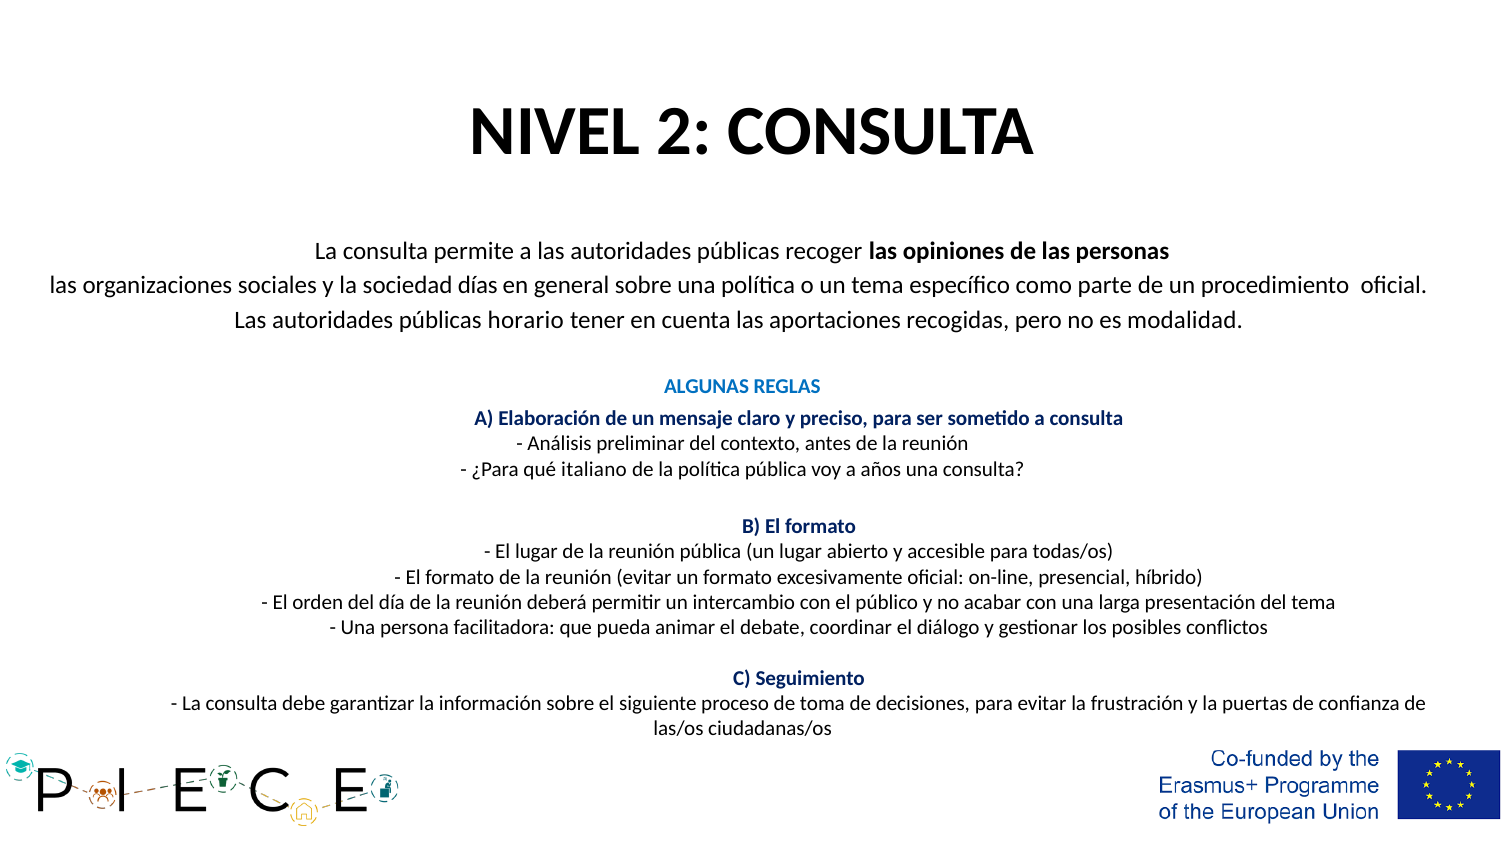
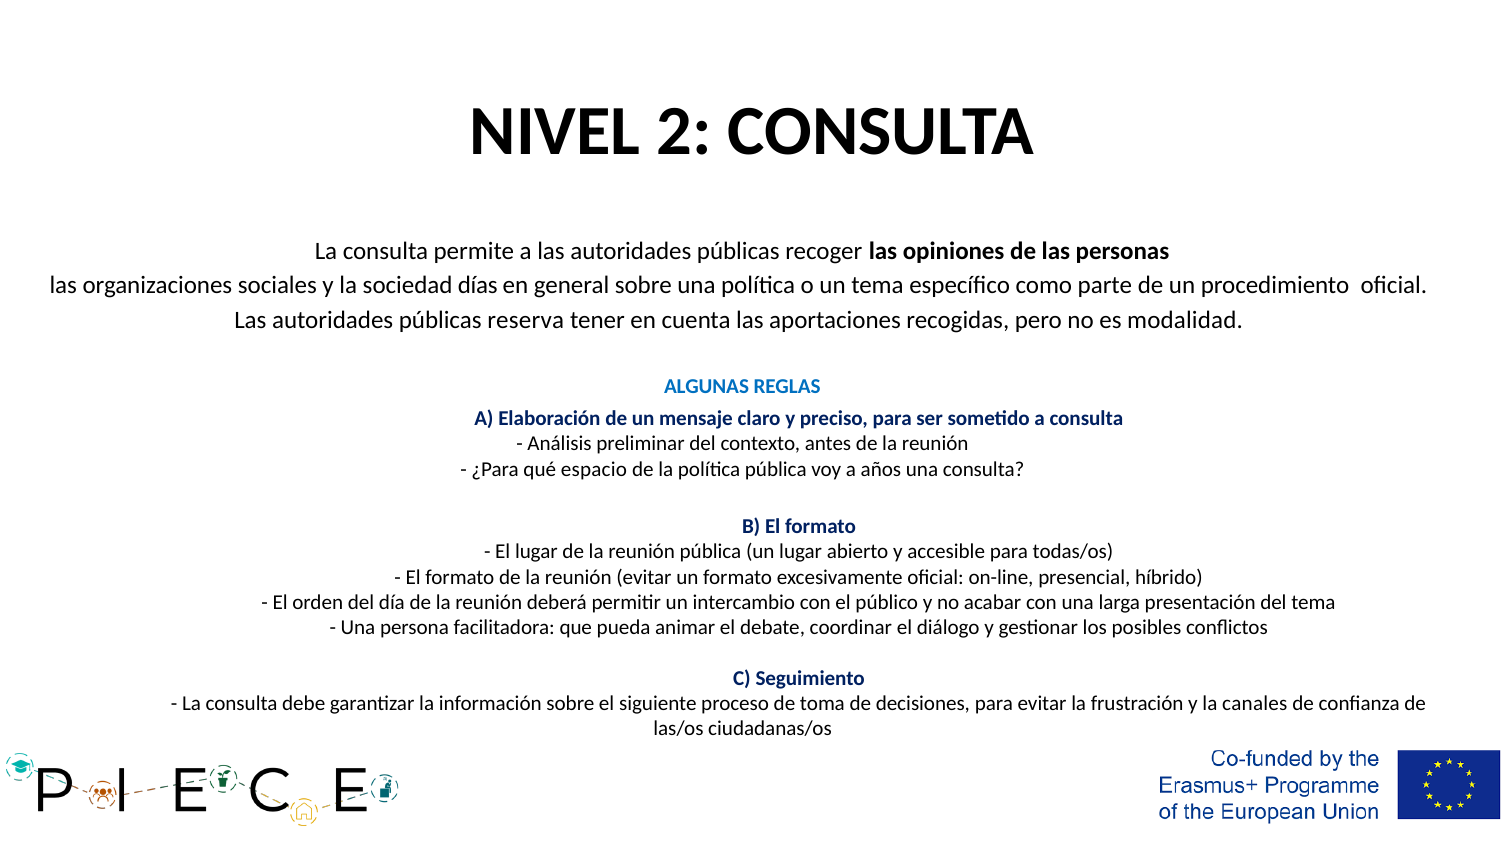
horario: horario -> reserva
italiano: italiano -> espacio
puertas: puertas -> canales
